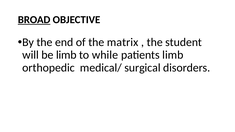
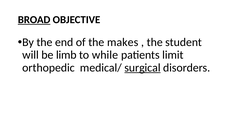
matrix: matrix -> makes
patients limb: limb -> limit
surgical underline: none -> present
